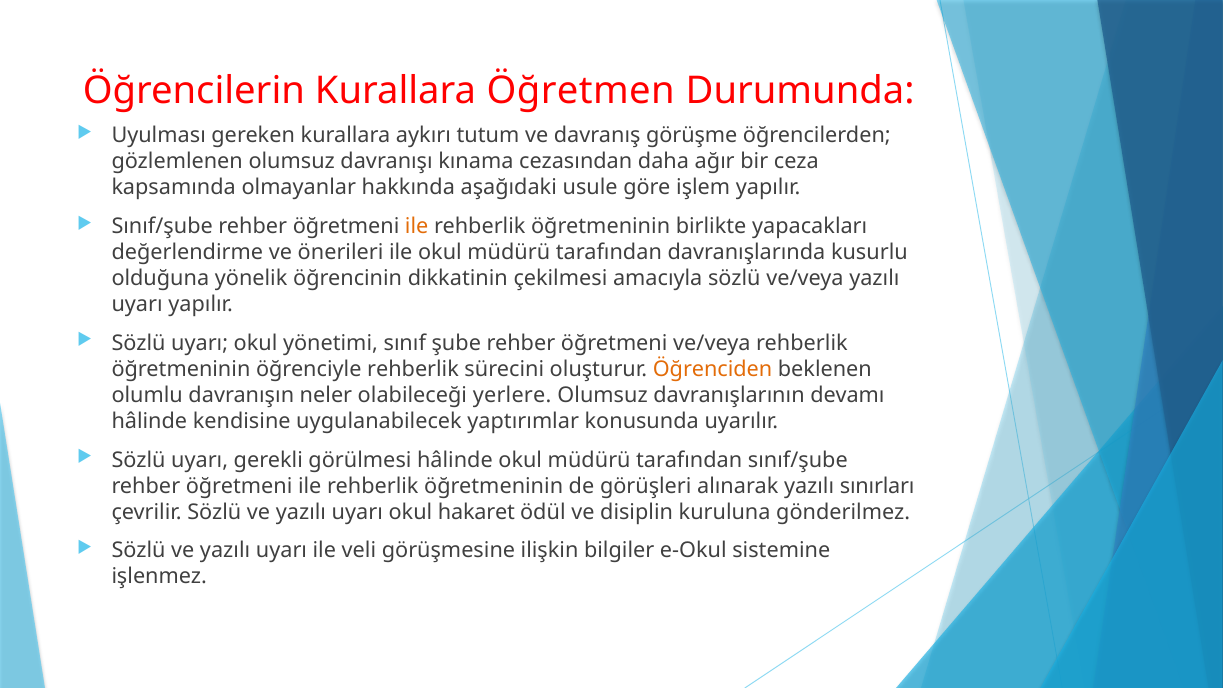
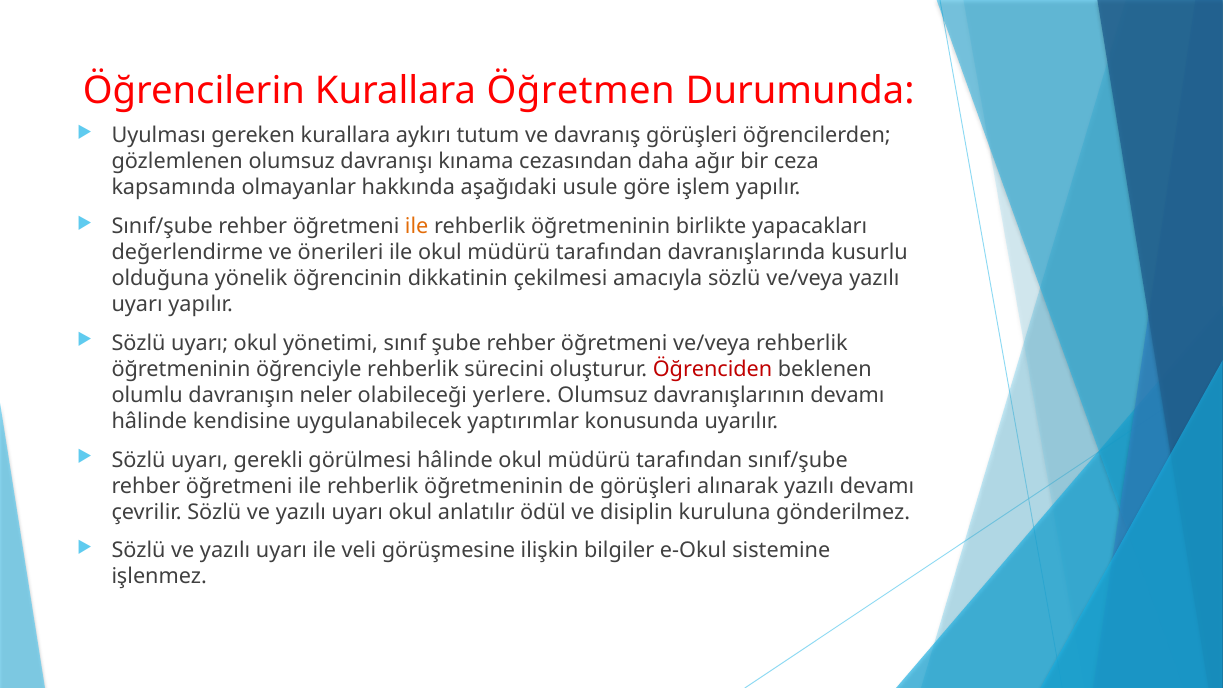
davranış görüşme: görüşme -> görüşleri
Öğrenciden colour: orange -> red
yazılı sınırları: sınırları -> devamı
hakaret: hakaret -> anlatılır
